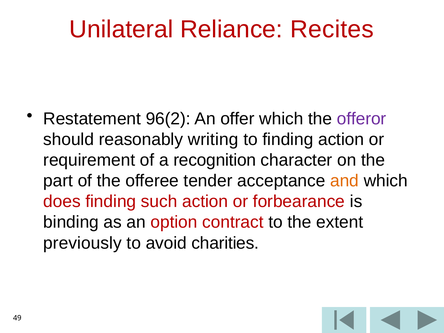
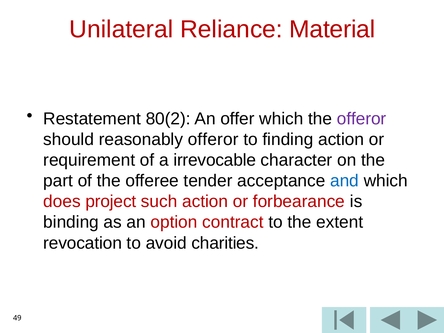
Recites: Recites -> Material
96(2: 96(2 -> 80(2
reasonably writing: writing -> offeror
recognition: recognition -> irrevocable
and colour: orange -> blue
does finding: finding -> project
previously: previously -> revocation
